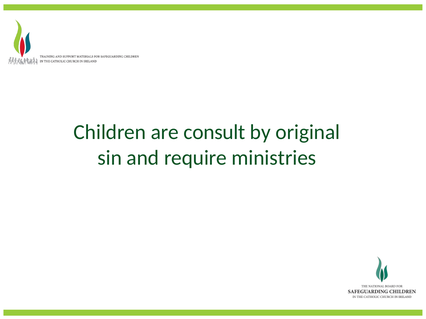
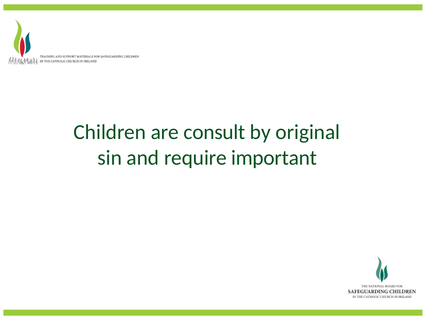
ministries: ministries -> important
